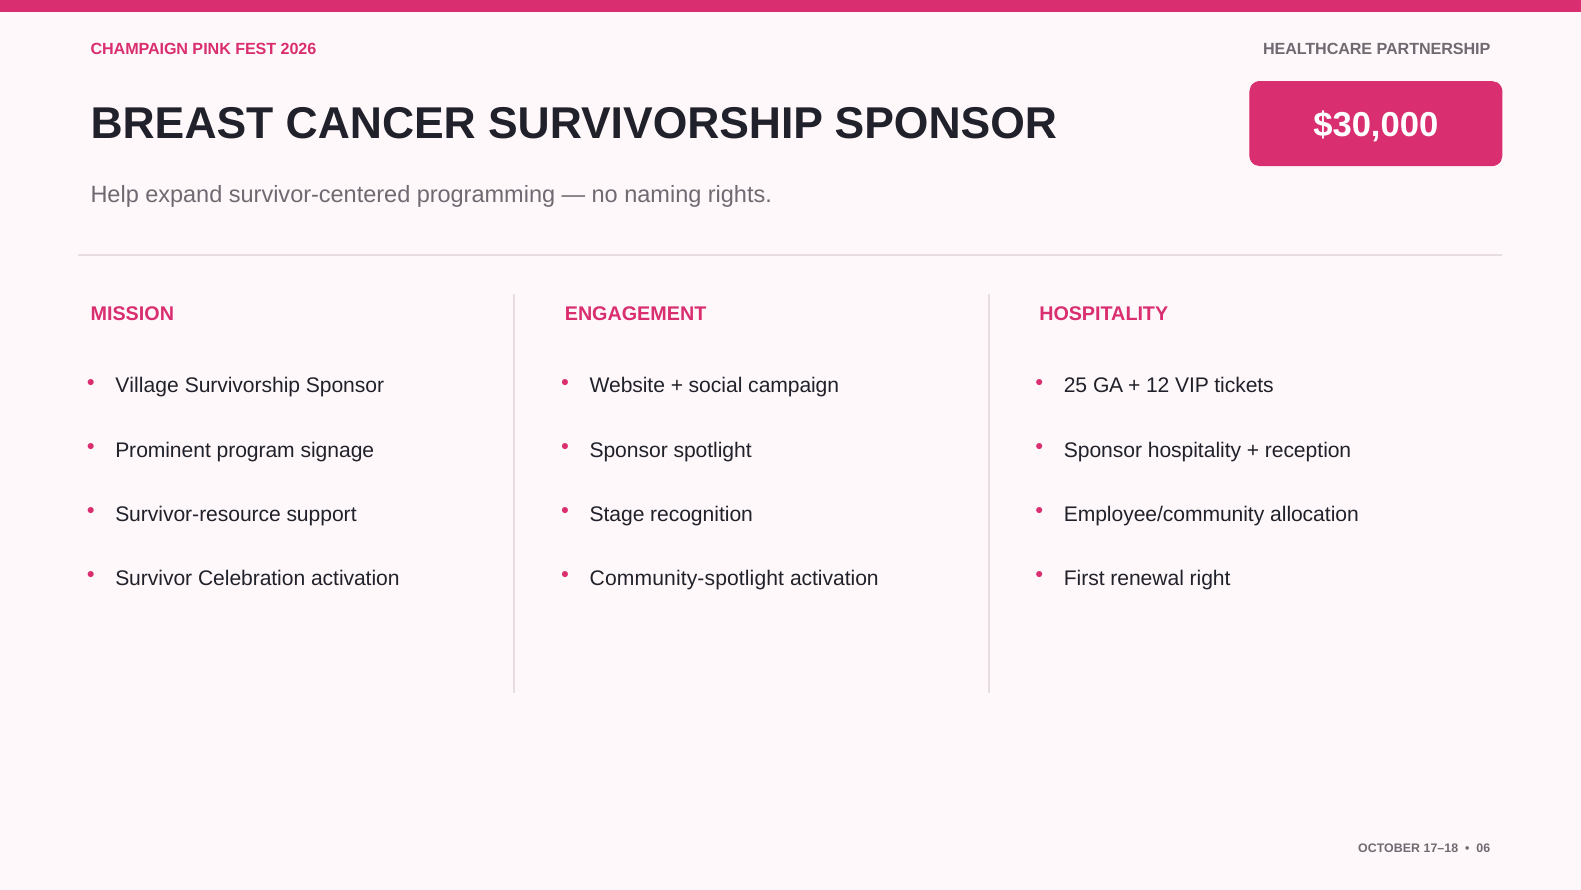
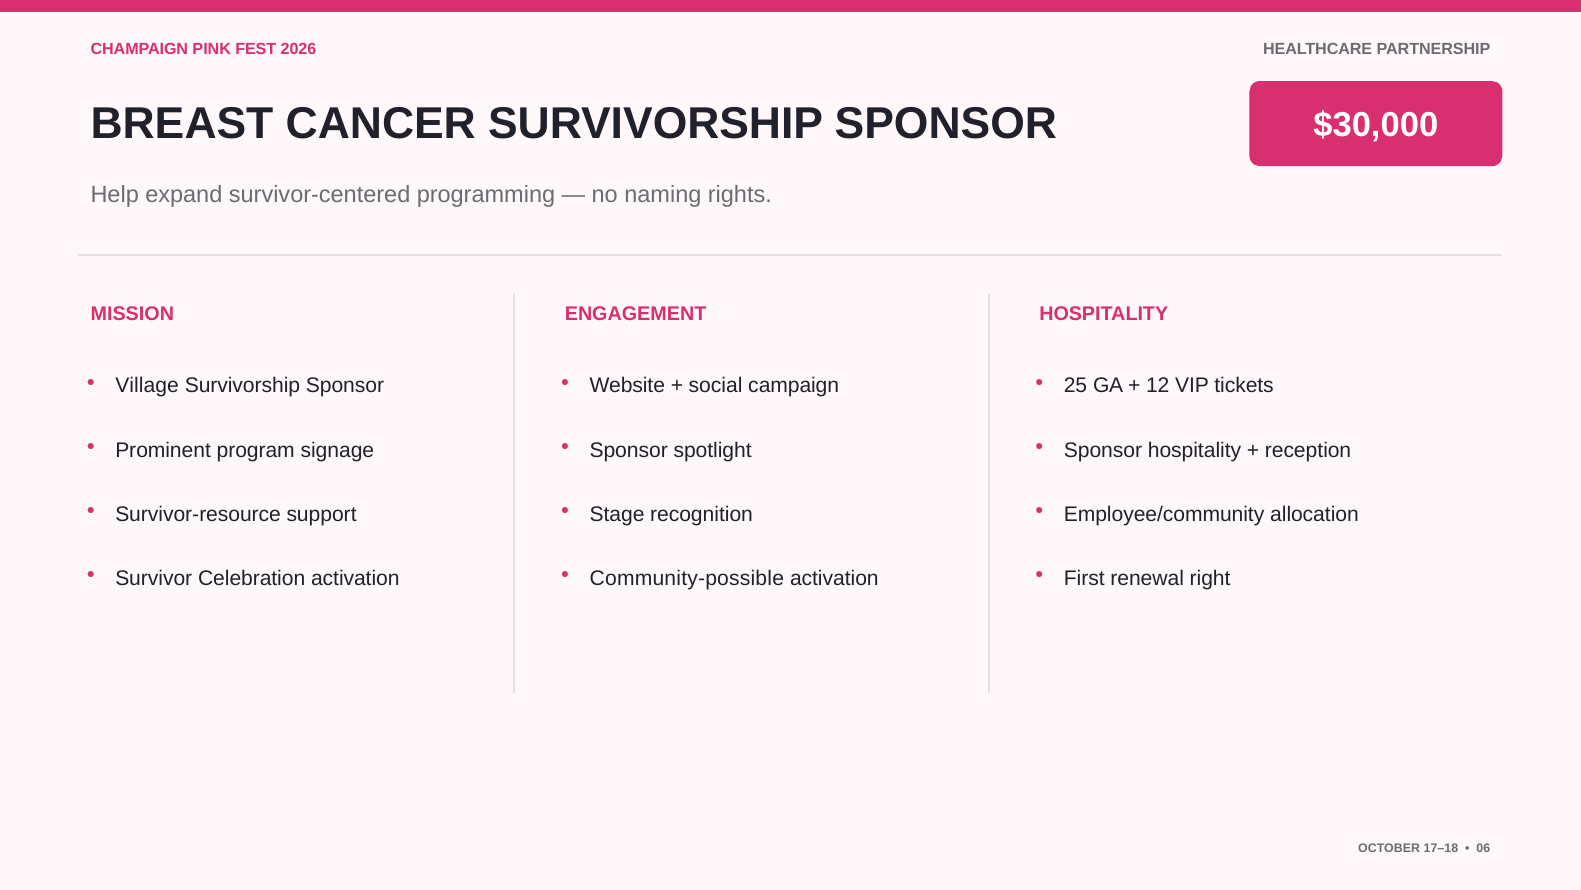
Community-spotlight: Community-spotlight -> Community-possible
